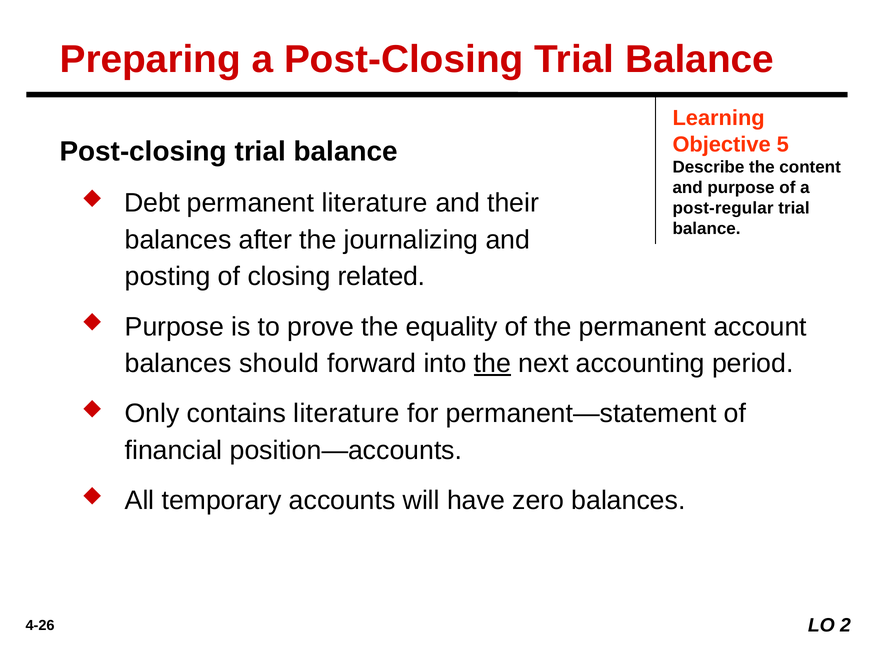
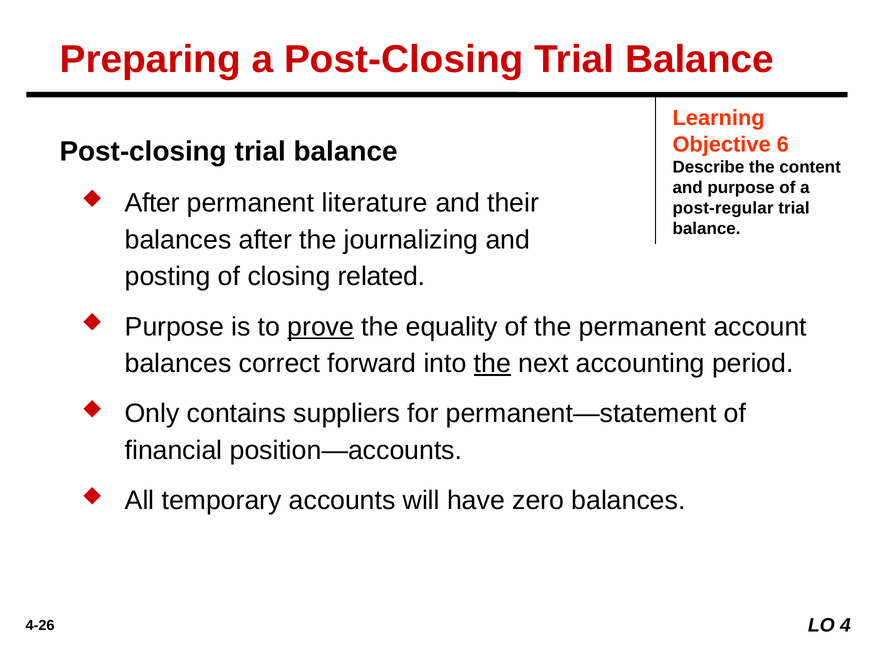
5: 5 -> 6
Debt at (152, 203): Debt -> After
prove underline: none -> present
should: should -> correct
contains literature: literature -> suppliers
2: 2 -> 4
